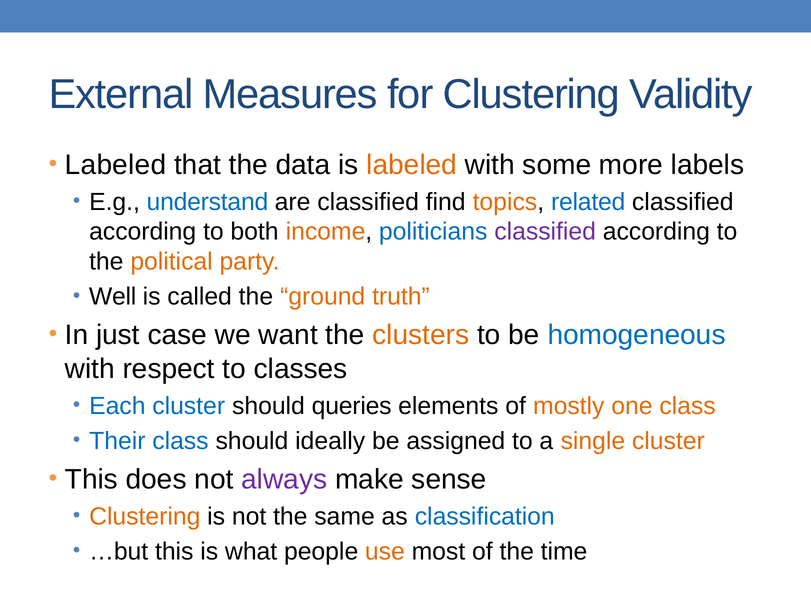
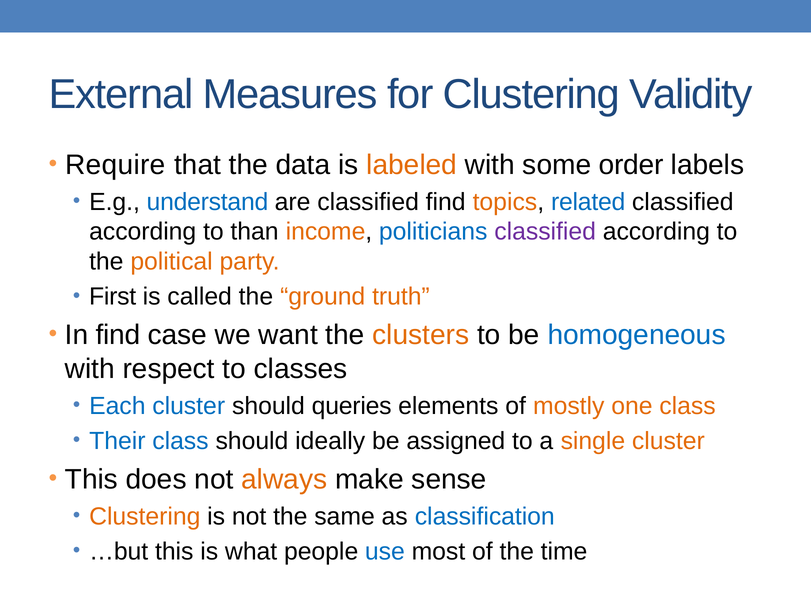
Labeled at (116, 165): Labeled -> Require
more: more -> order
both: both -> than
Well: Well -> First
In just: just -> find
always colour: purple -> orange
use colour: orange -> blue
